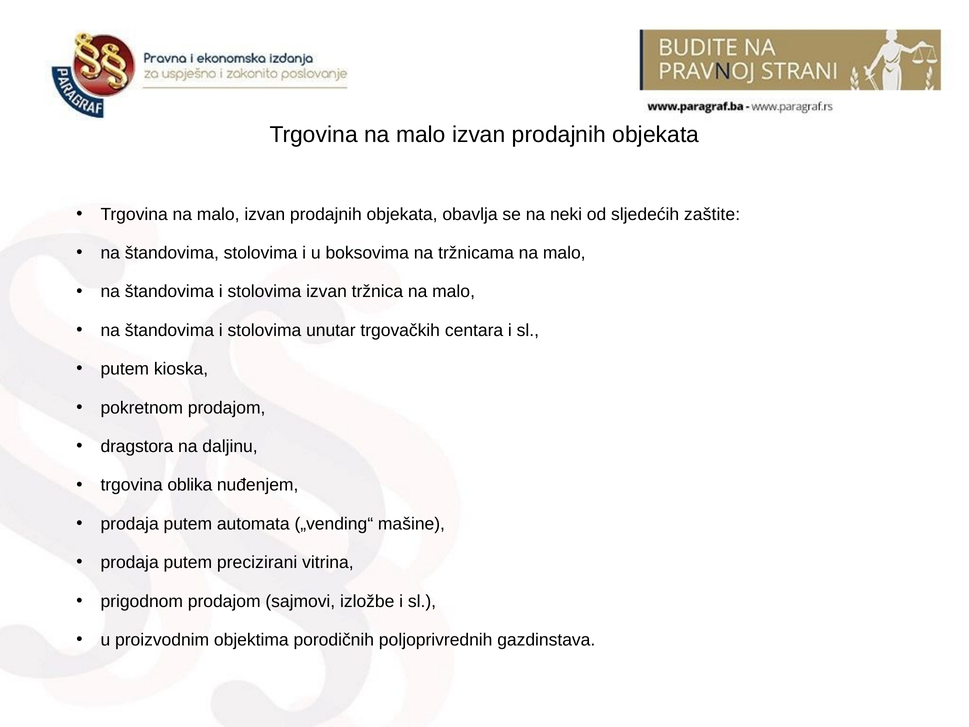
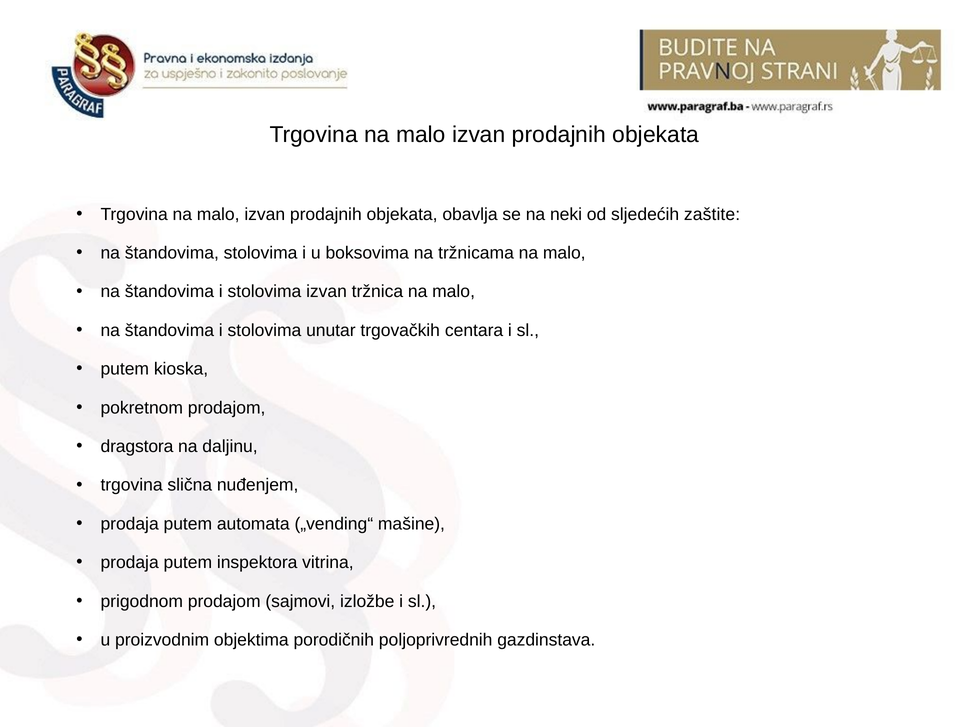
oblika: oblika -> slična
precizirani: precizirani -> inspektora
